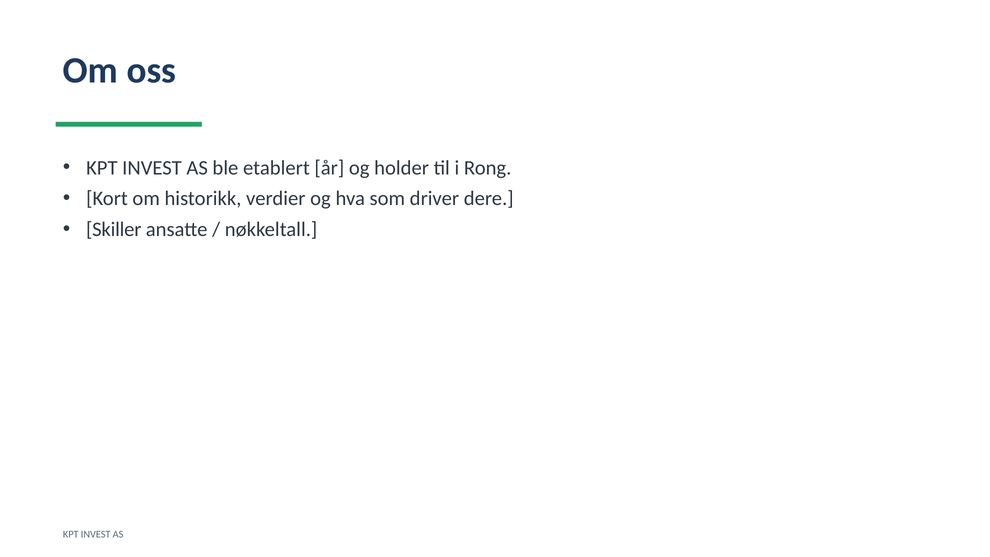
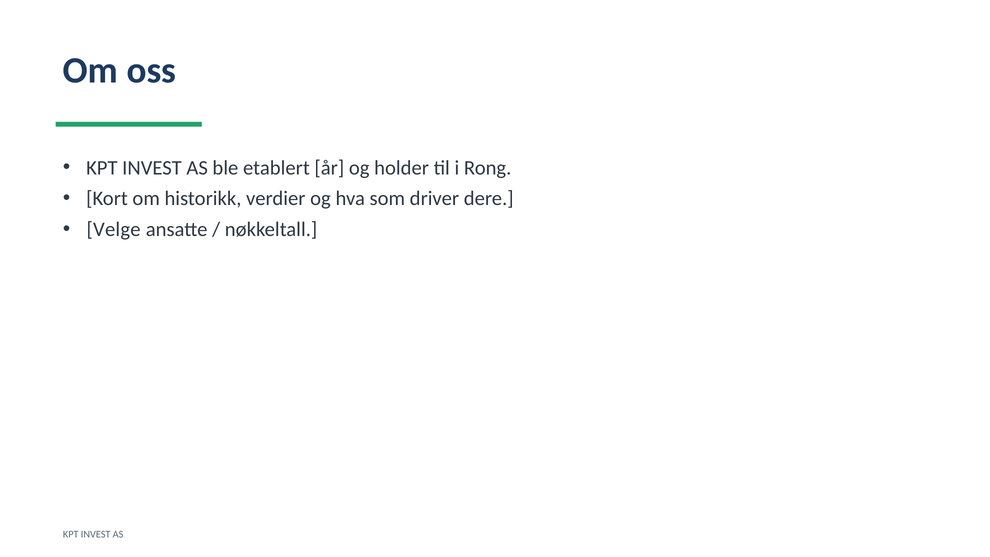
Skiller: Skiller -> Velge
